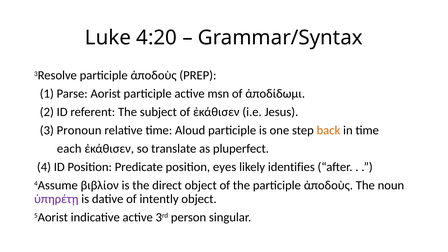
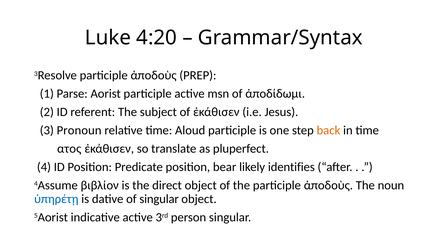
each: each -> ατος
eyes: eyes -> bear
ὑπηρέτῃ colour: purple -> blue
of intently: intently -> singular
